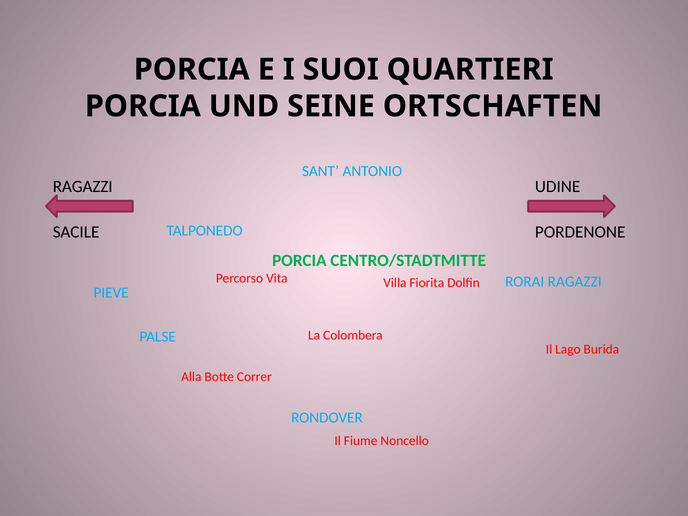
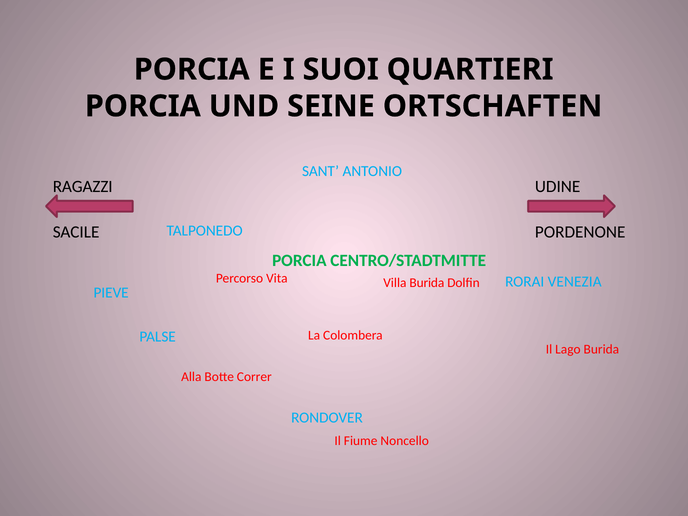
RORAI RAGAZZI: RAGAZZI -> VENEZIA
Villa Fiorita: Fiorita -> Burida
